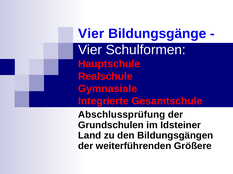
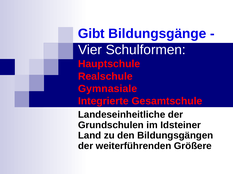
Vier at (91, 34): Vier -> Gibt
Abschlussprüfung: Abschlussprüfung -> Landeseinheitliche
